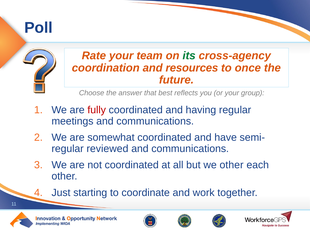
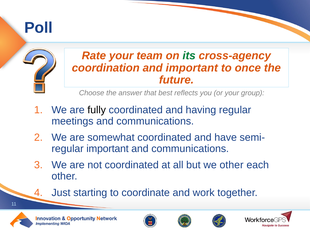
and resources: resources -> important
fully colour: red -> black
regular reviewed: reviewed -> important
